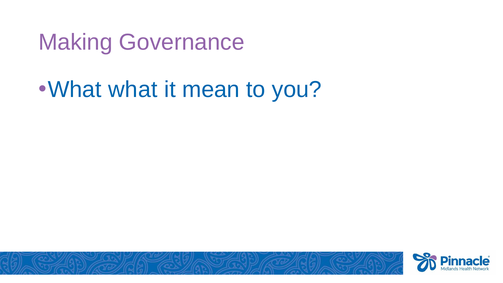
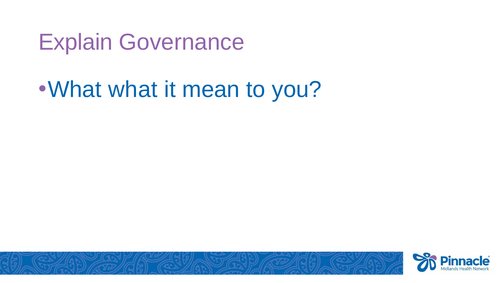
Making: Making -> Explain
